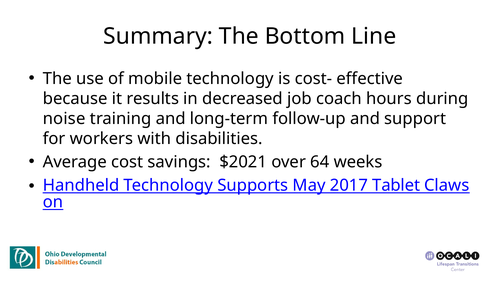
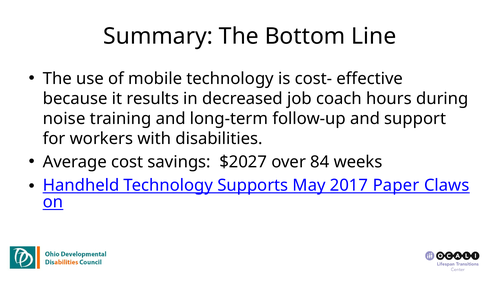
$2021: $2021 -> $2027
64: 64 -> 84
Tablet: Tablet -> Paper
